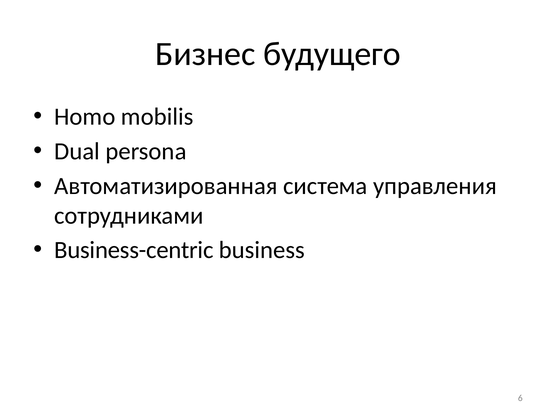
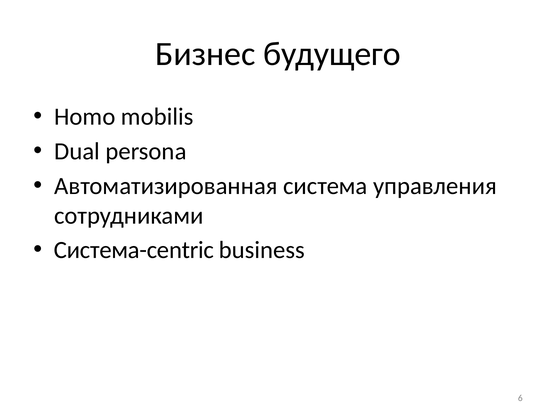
Business-centric: Business-centric -> Система-centric
